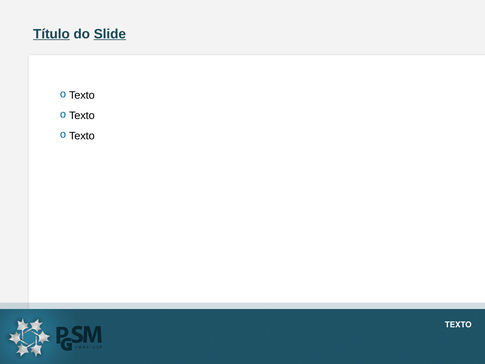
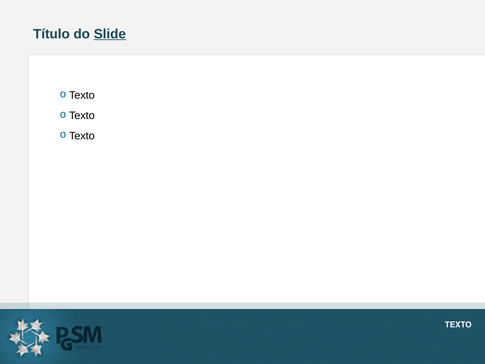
Título underline: present -> none
